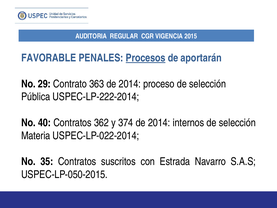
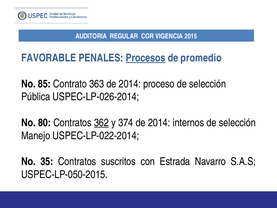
aportarán: aportarán -> promedio
29: 29 -> 85
USPEC-LP-222-2014: USPEC-LP-222-2014 -> USPEC-LP-026-2014
40: 40 -> 80
362 underline: none -> present
Materia: Materia -> Manejo
